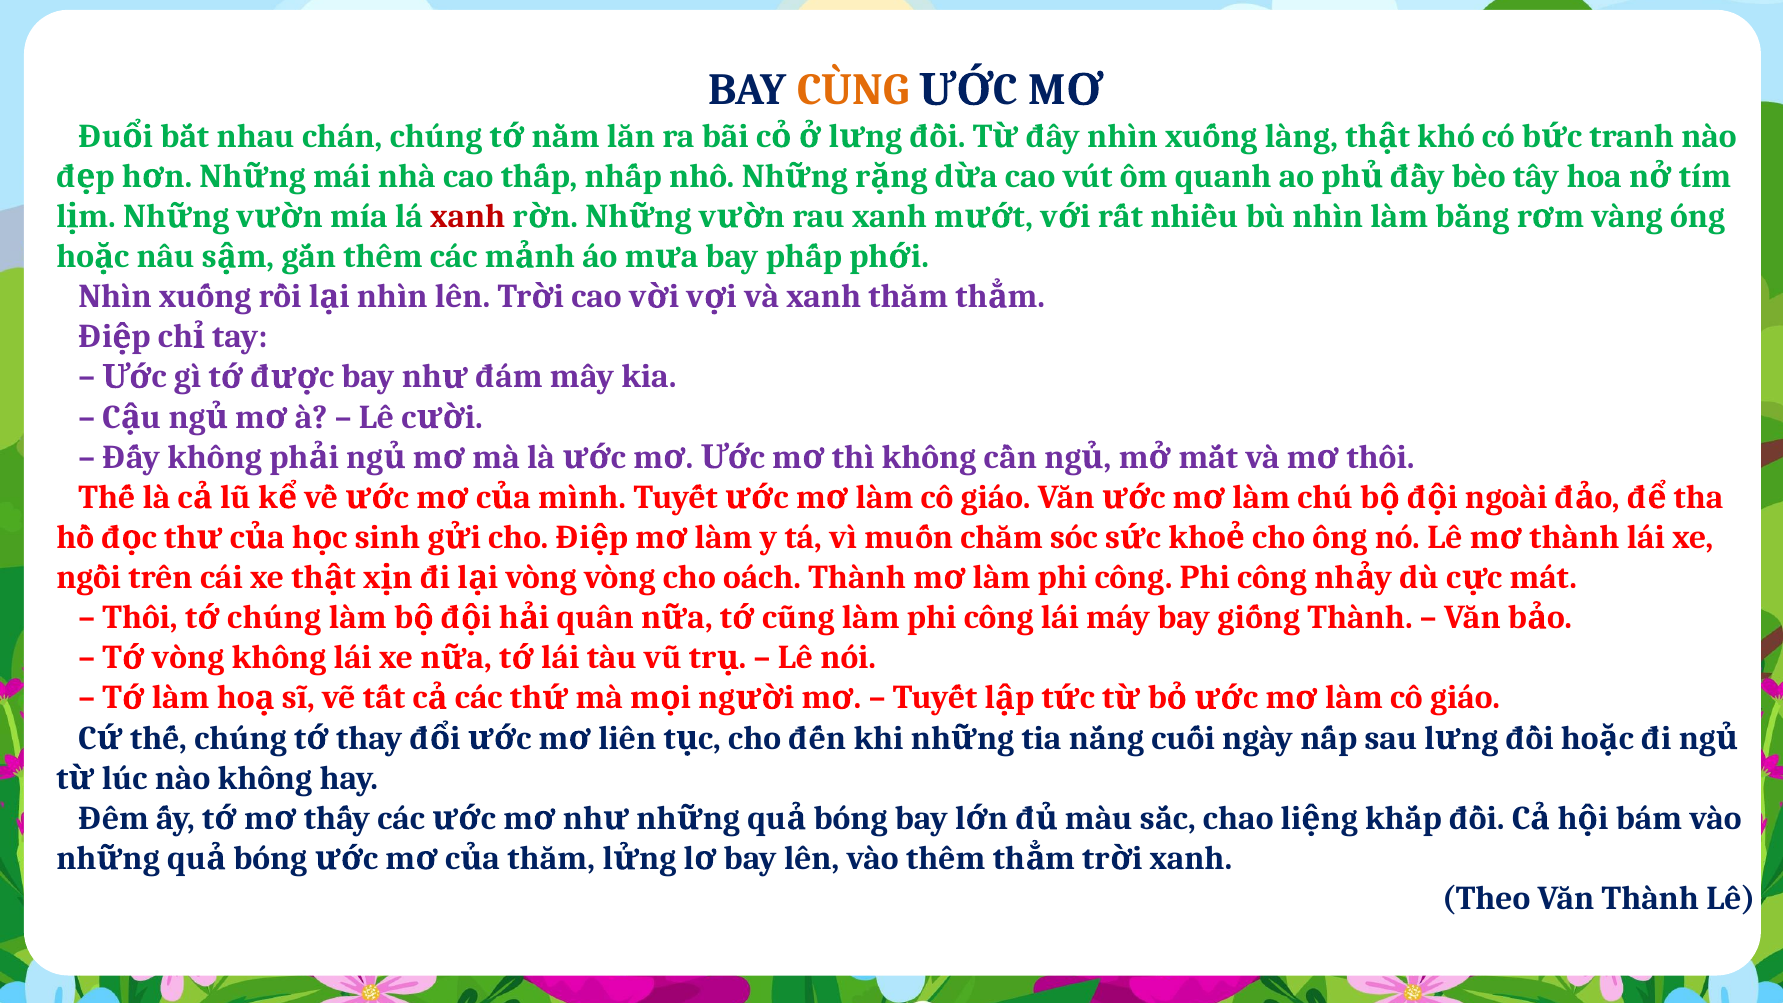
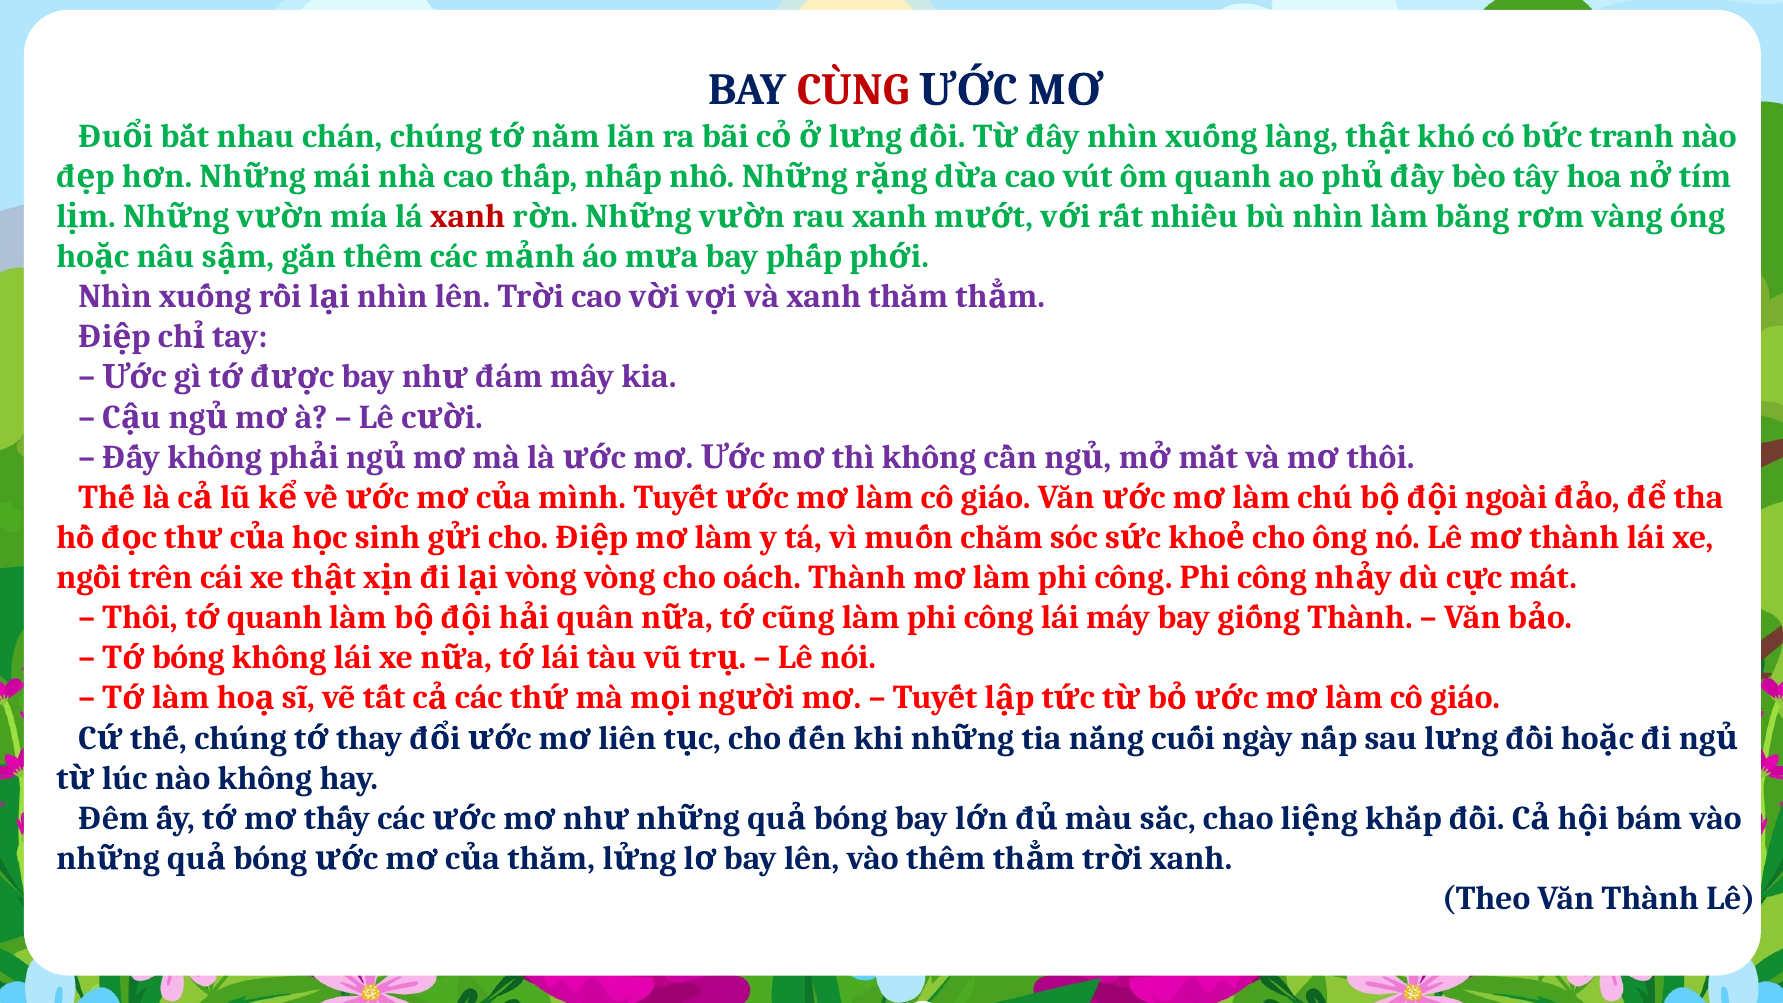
CÙNG colour: orange -> red
chúng at (274, 618): chúng -> quanh
vòng at (188, 658): vòng -> bóng
